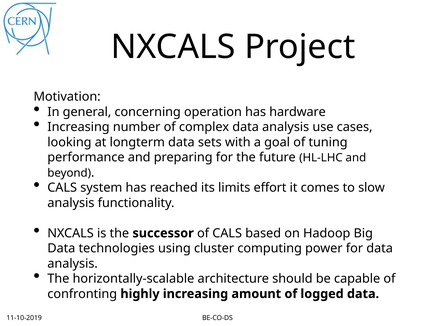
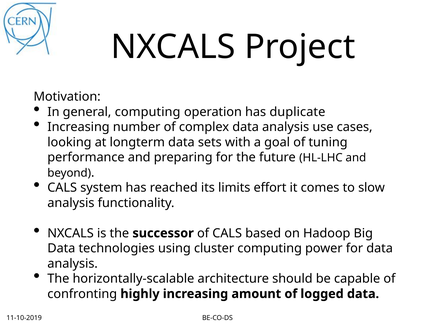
general concerning: concerning -> computing
hardware: hardware -> duplicate
